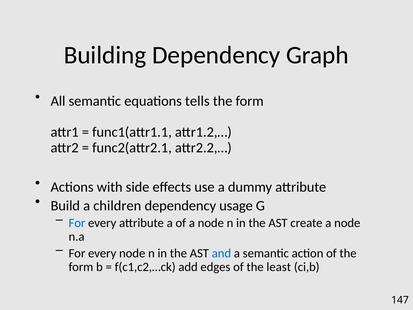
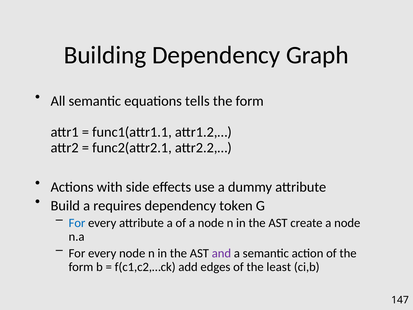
children: children -> requires
usage: usage -> token
and colour: blue -> purple
